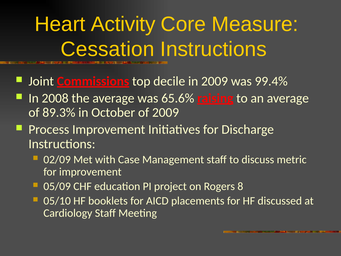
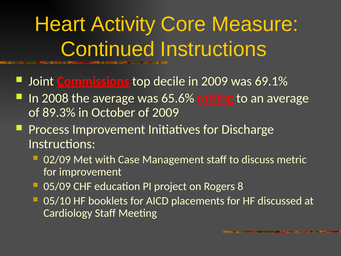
Cessation: Cessation -> Continued
99.4%: 99.4% -> 69.1%
